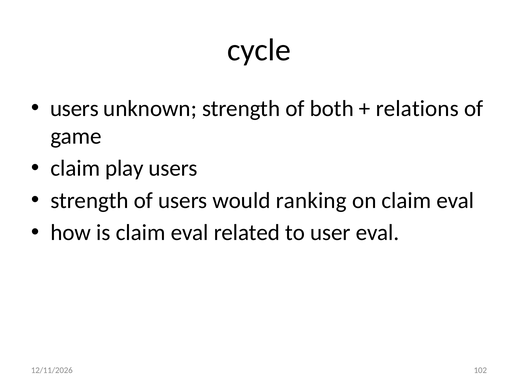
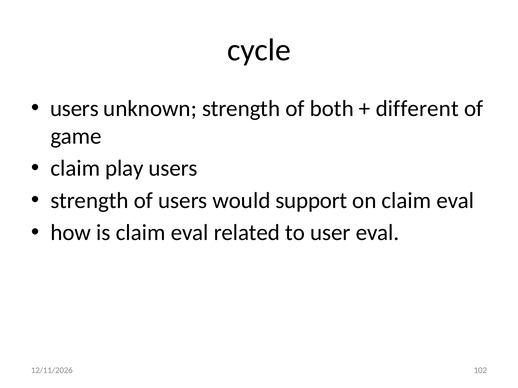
relations: relations -> different
ranking: ranking -> support
